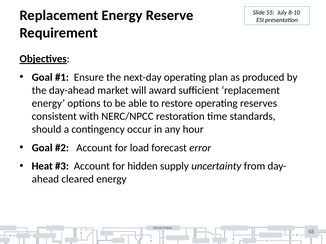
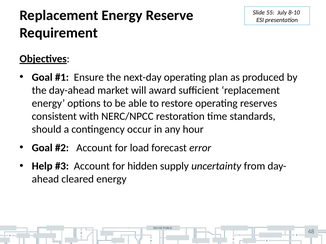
Heat: Heat -> Help
